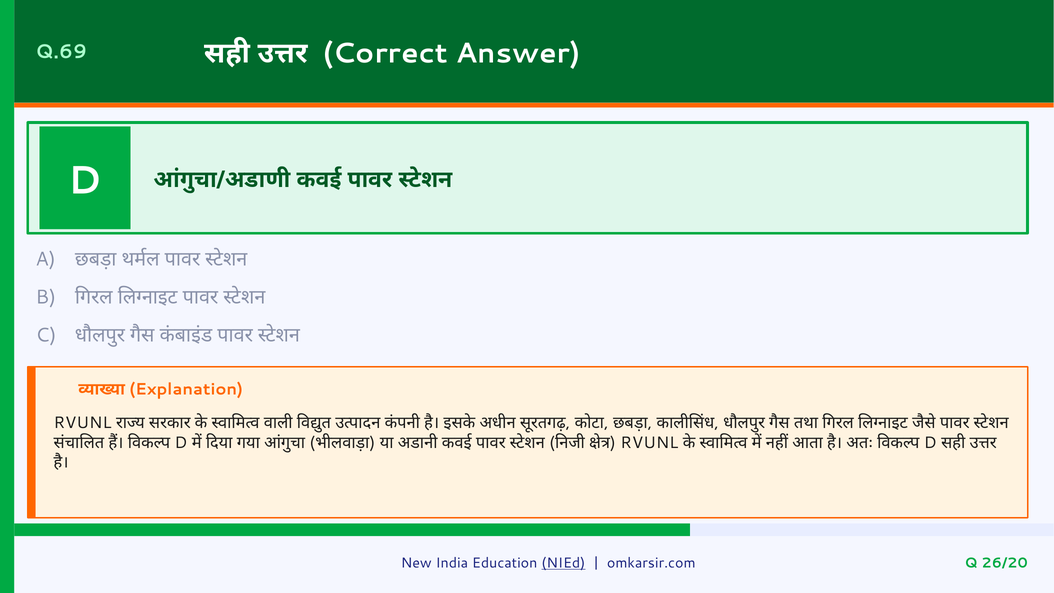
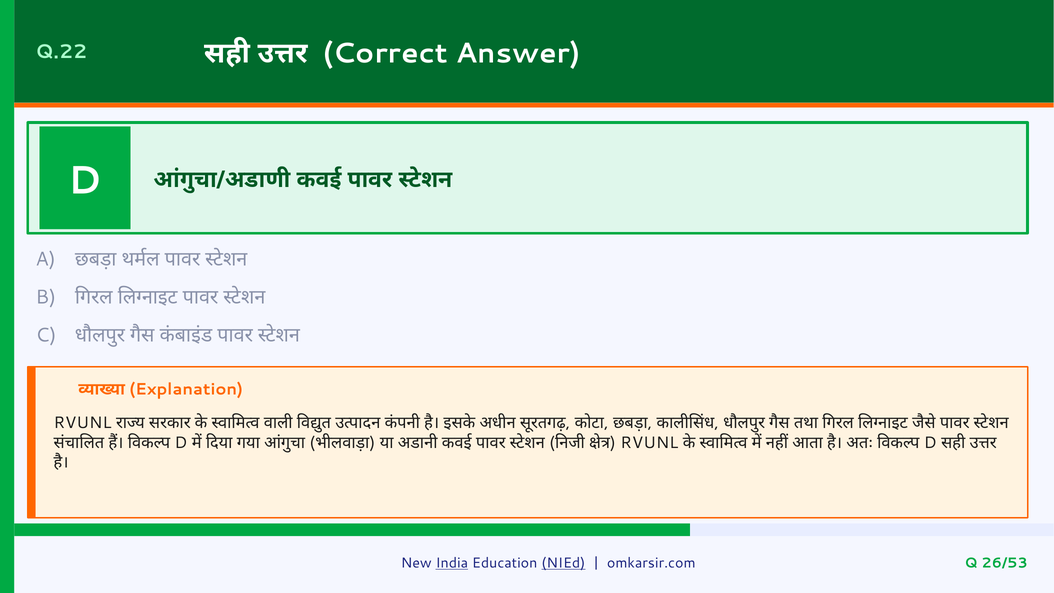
Q.69: Q.69 -> Q.22
India underline: none -> present
26/20: 26/20 -> 26/53
